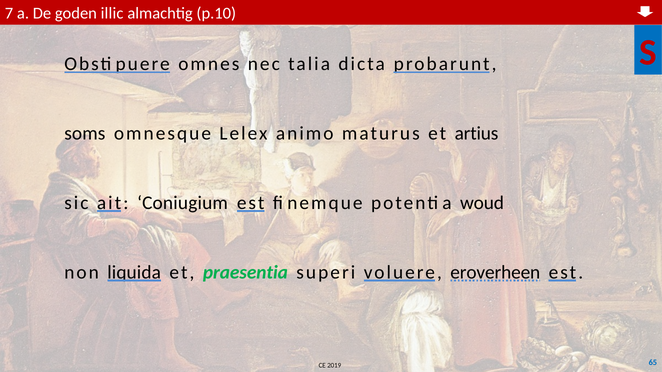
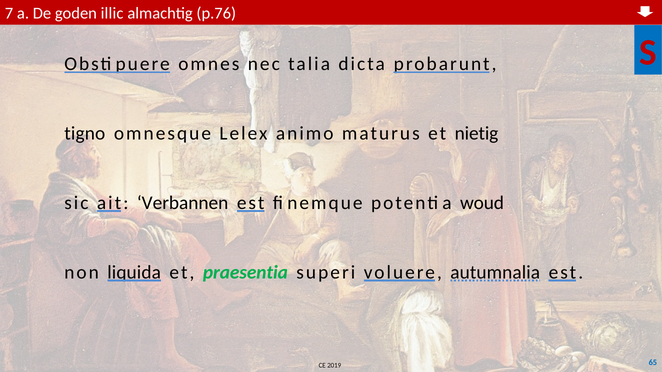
p.10: p.10 -> p.76
soms: soms -> tigno
artius: artius -> nietig
Coniugium: Coniugium -> Verbannen
eroverheen: eroverheen -> autumnalia
